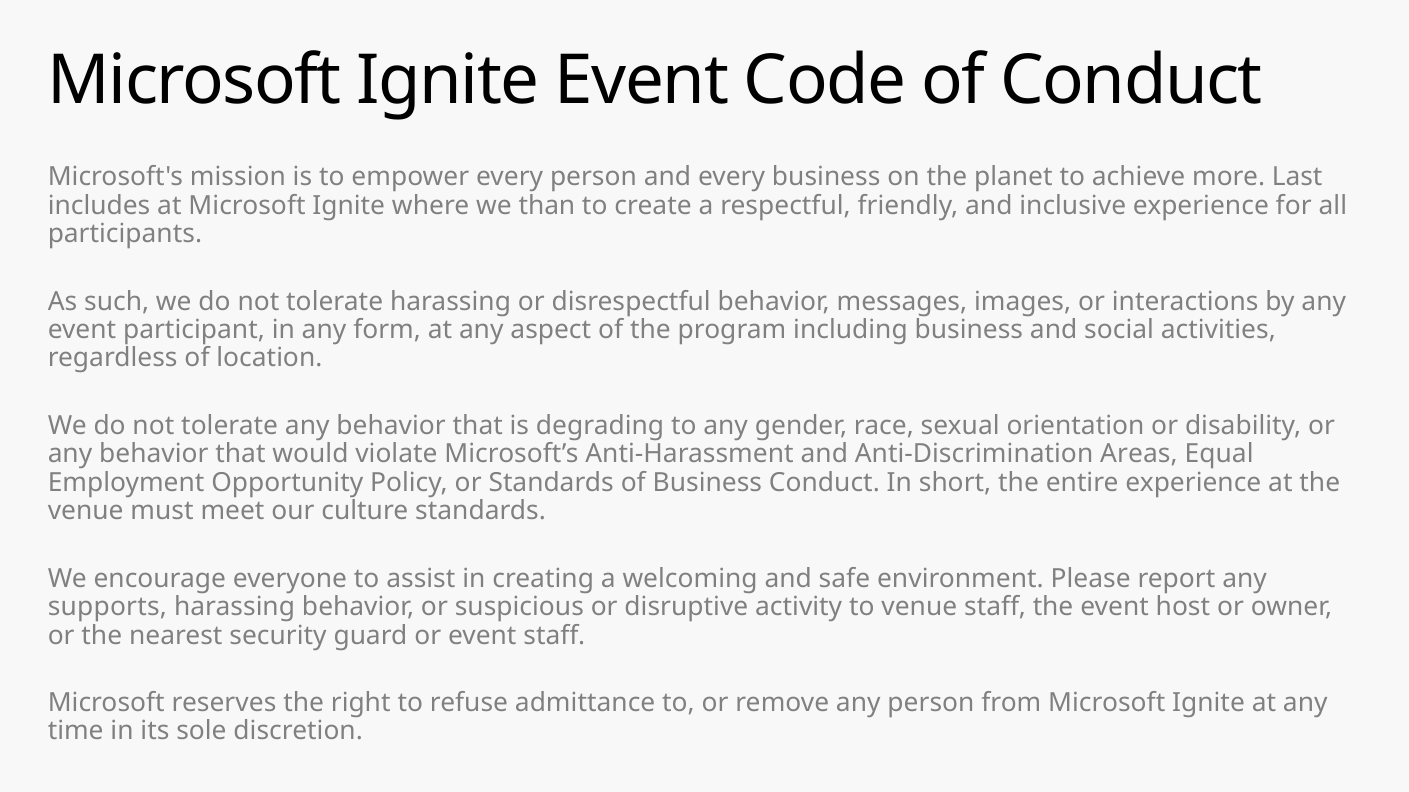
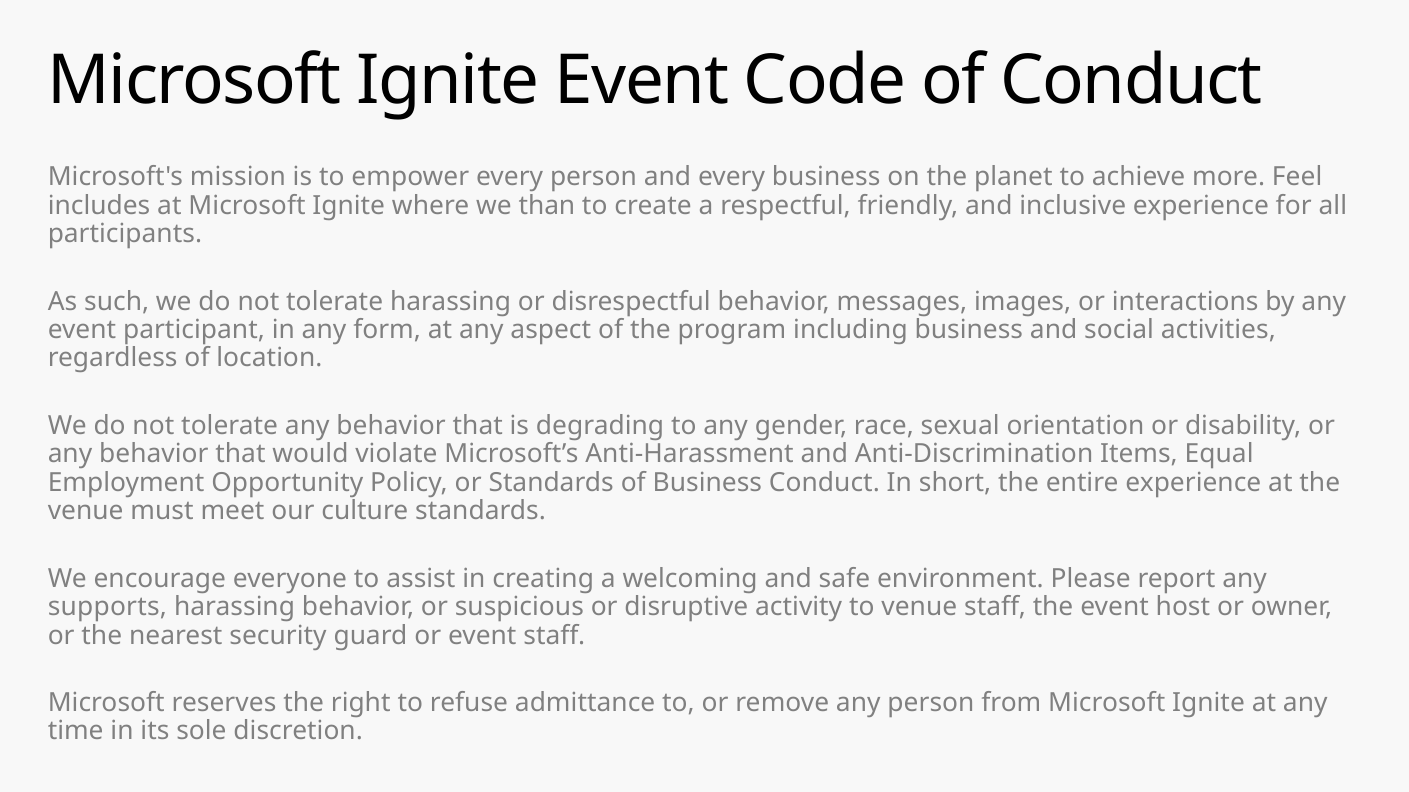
Last: Last -> Feel
Areas: Areas -> Items
